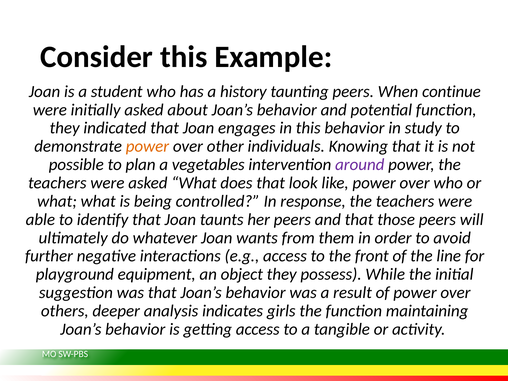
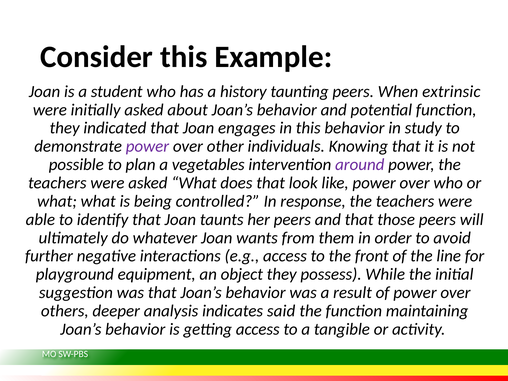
continue: continue -> extrinsic
power at (147, 146) colour: orange -> purple
girls: girls -> said
